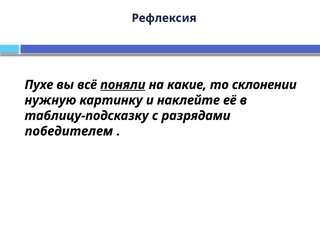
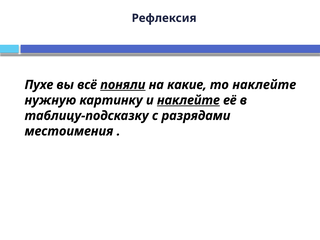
то склонении: склонении -> наклейте
наклейте at (188, 100) underline: none -> present
победителем: победителем -> местоимения
